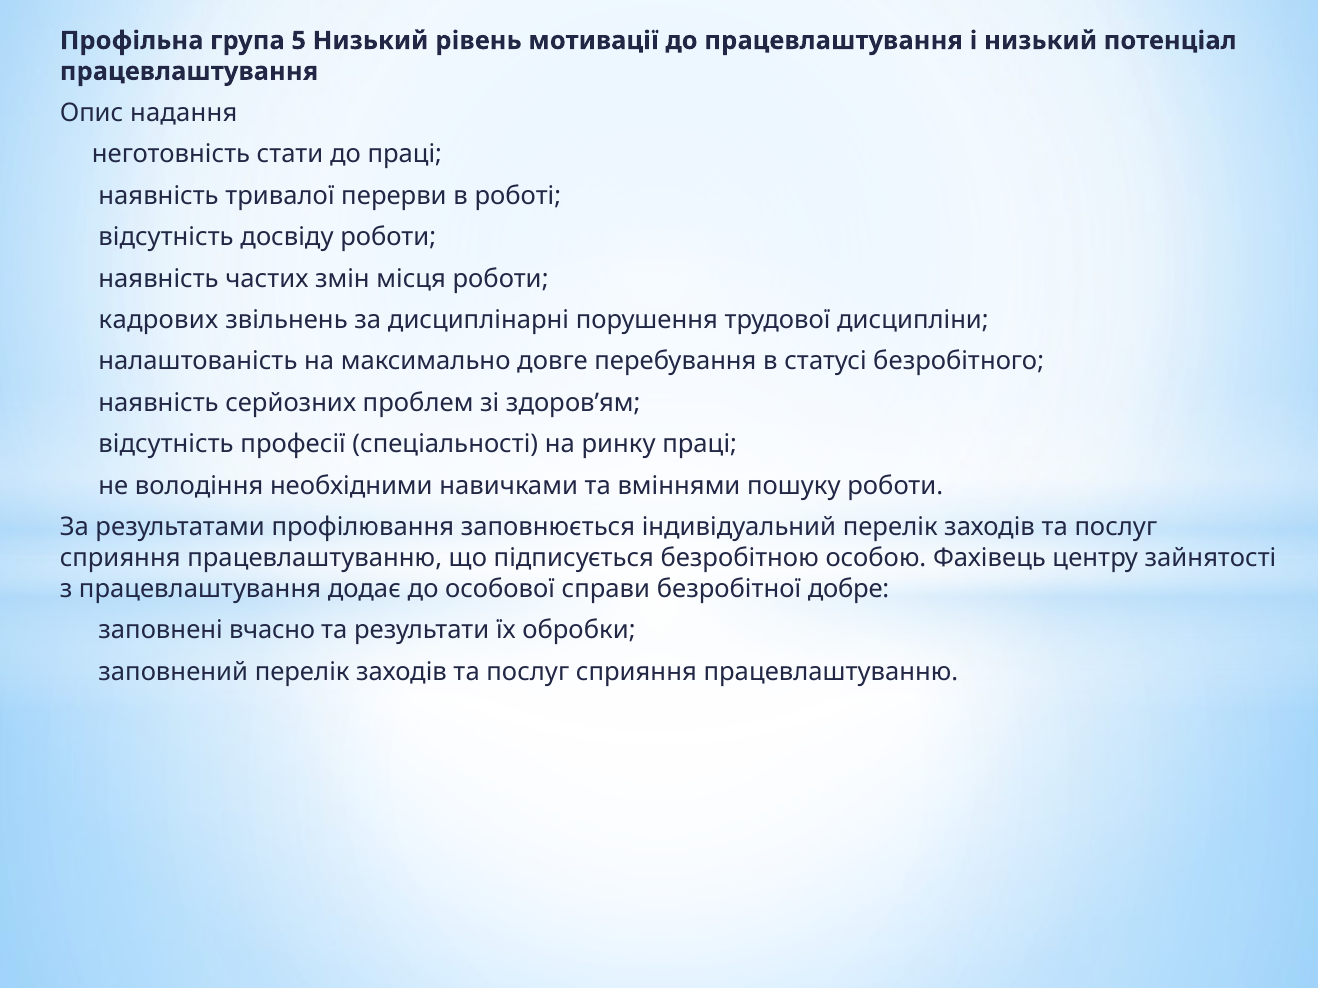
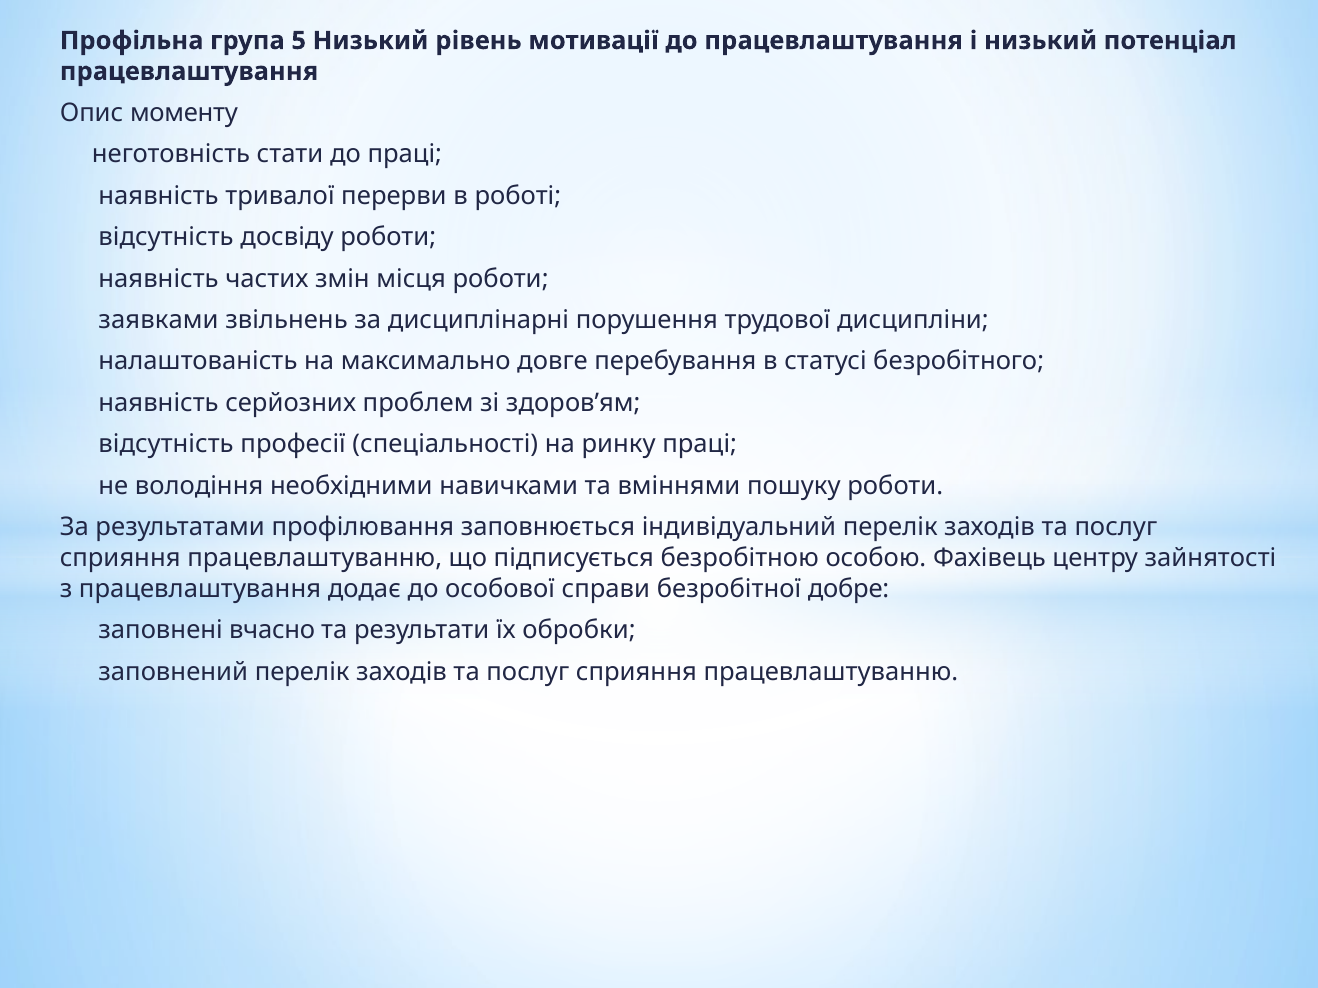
надання: надання -> моменту
кадрових: кадрових -> заявками
